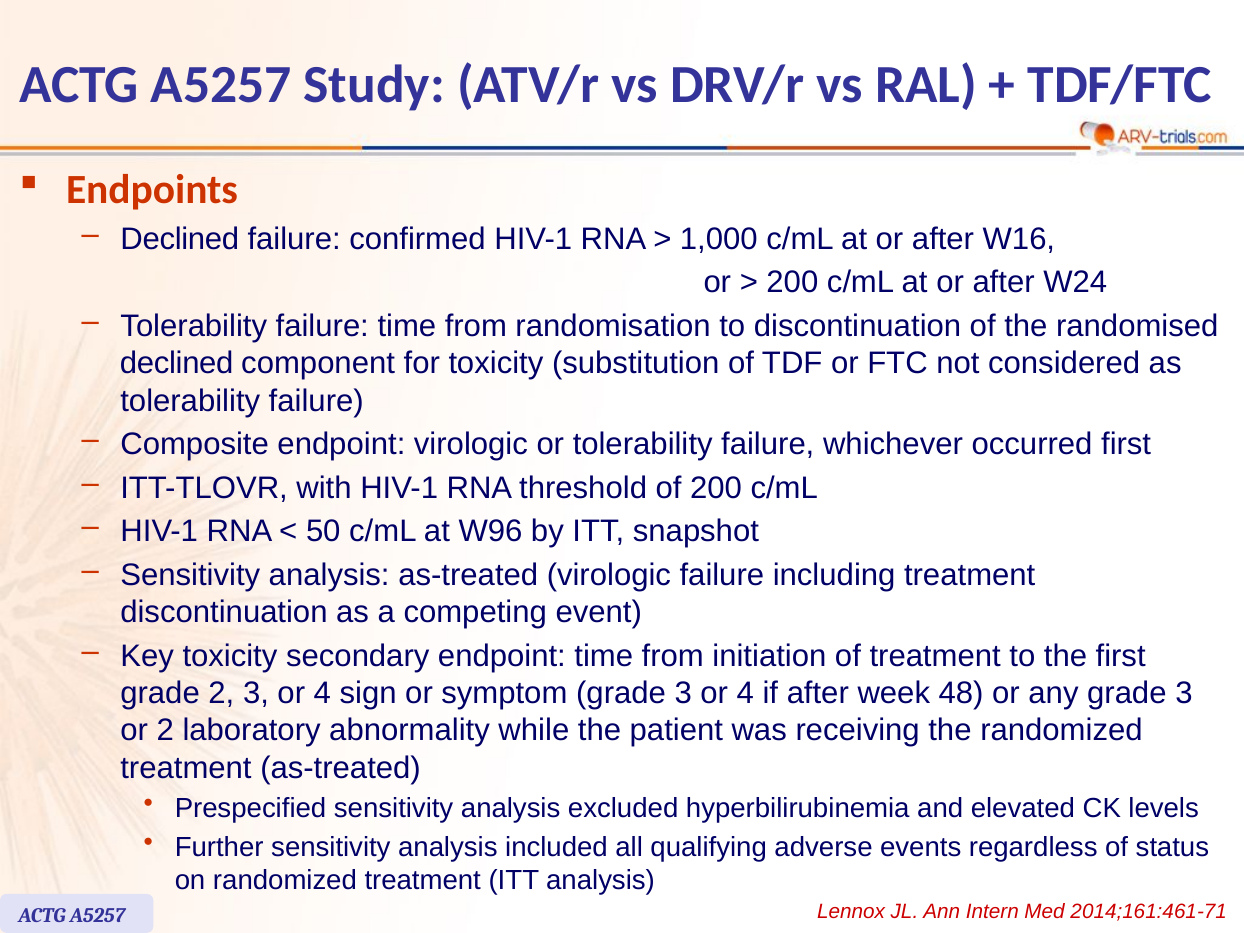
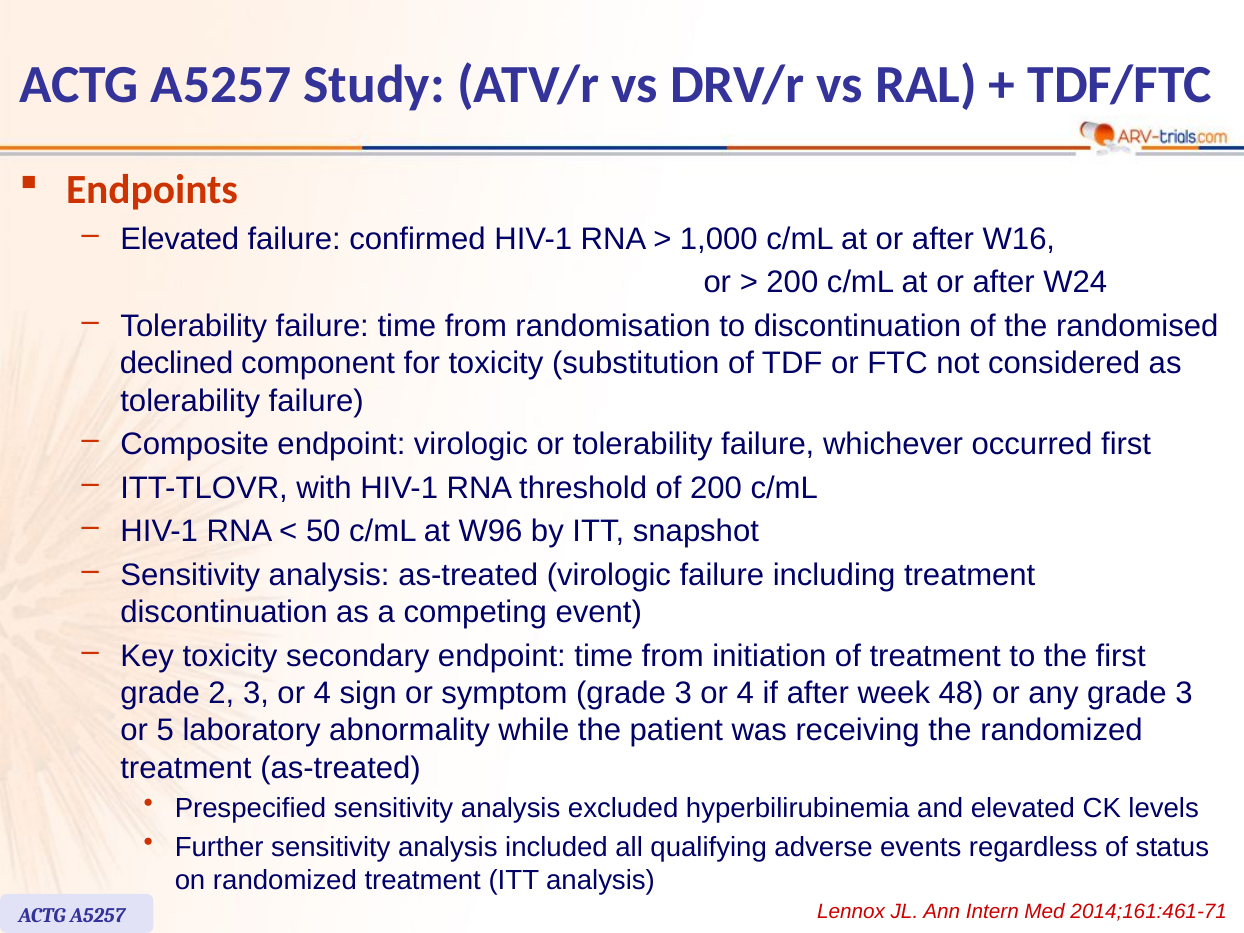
Declined at (180, 239): Declined -> Elevated
or 2: 2 -> 5
